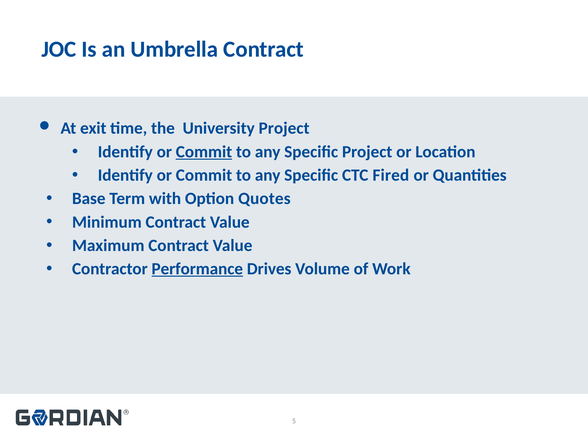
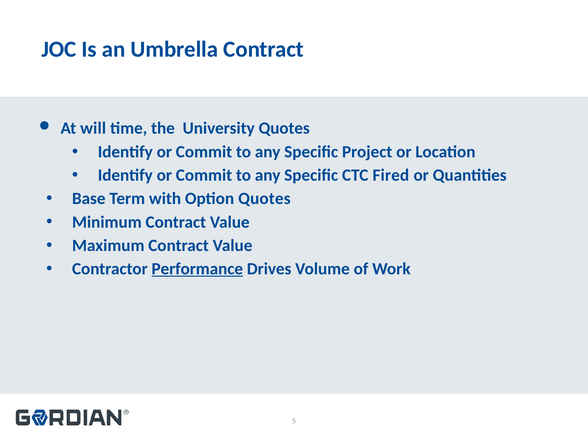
exit: exit -> will
University Project: Project -> Quotes
Commit at (204, 152) underline: present -> none
